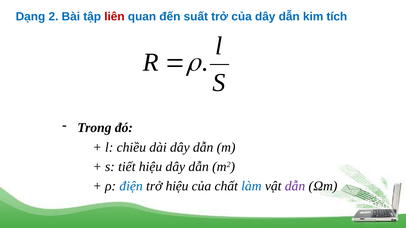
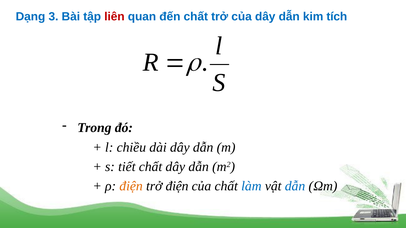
2: 2 -> 3
đến suất: suất -> chất
tiết hiệu: hiệu -> chất
điện at (131, 186) colour: blue -> orange
trở hiệu: hiệu -> điện
dẫn at (295, 186) colour: purple -> blue
